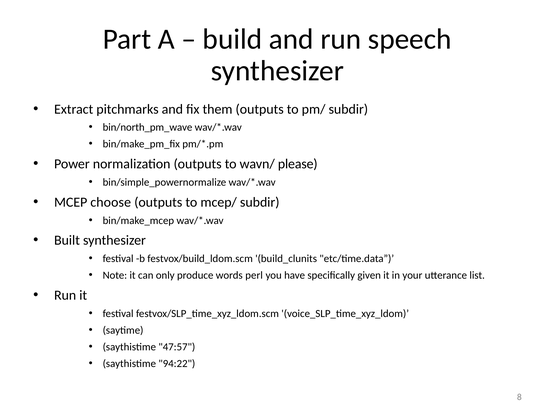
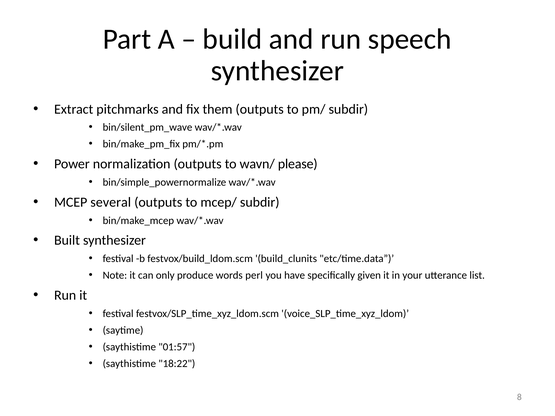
bin/north_pm_wave: bin/north_pm_wave -> bin/silent_pm_wave
choose: choose -> several
47:57: 47:57 -> 01:57
94:22: 94:22 -> 18:22
